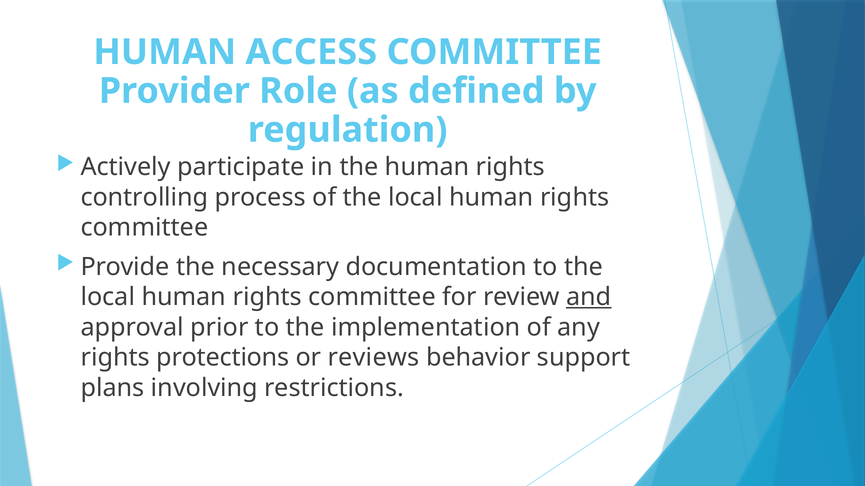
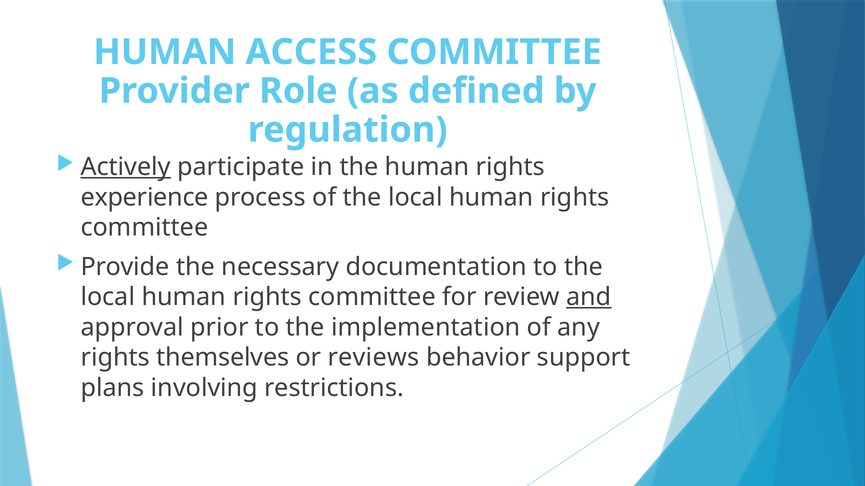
Actively underline: none -> present
controlling: controlling -> experience
protections: protections -> themselves
